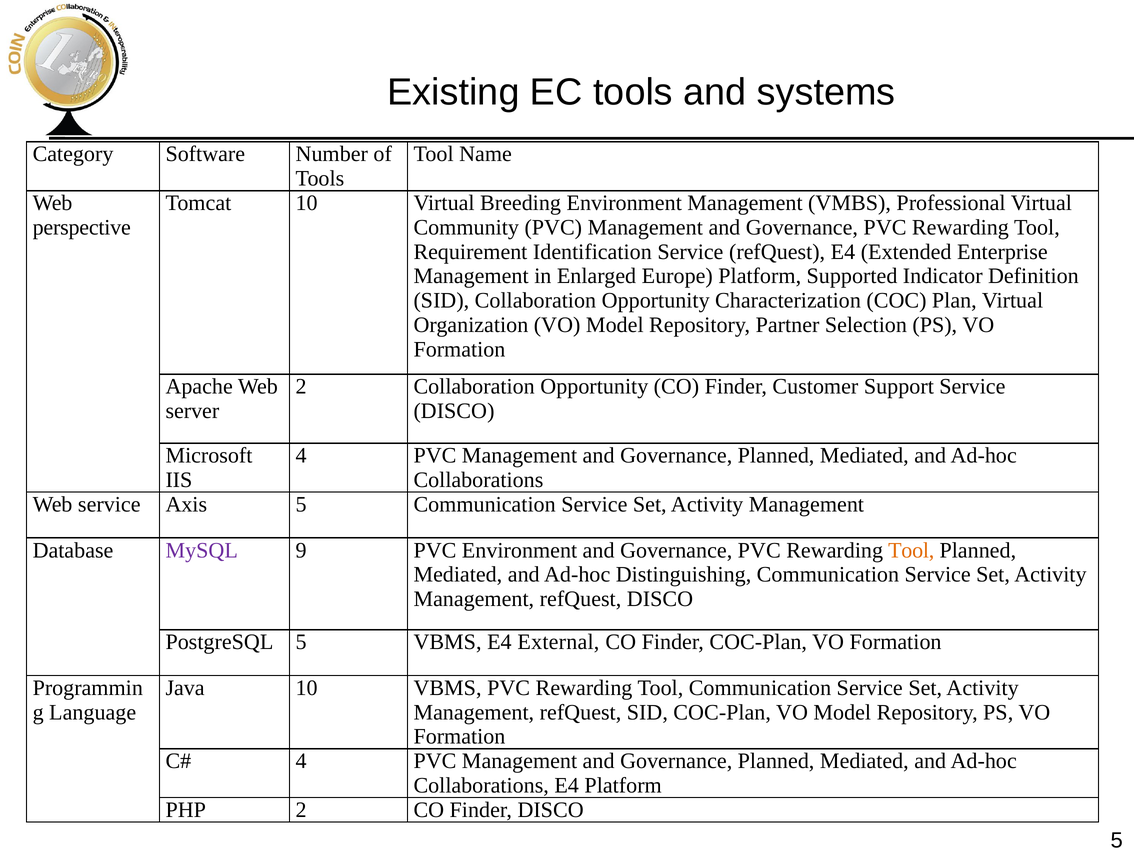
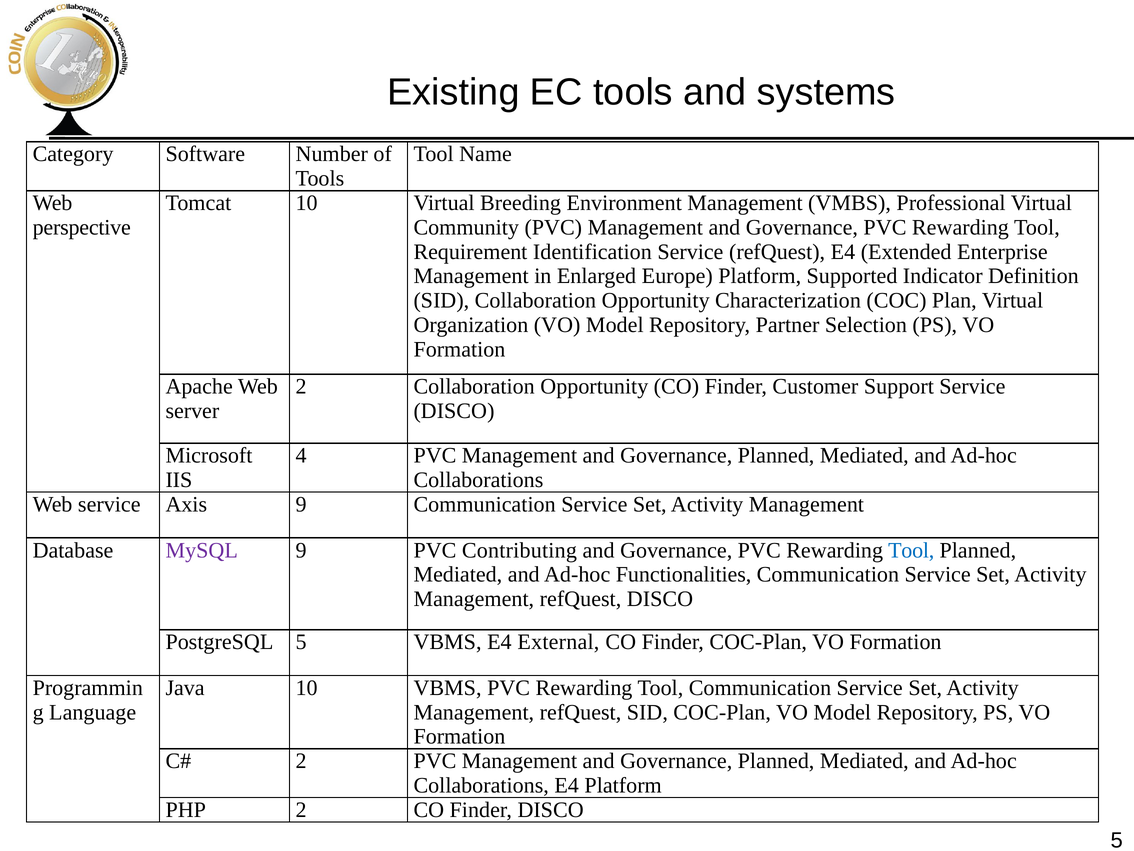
Axis 5: 5 -> 9
PVC Environment: Environment -> Contributing
Tool at (911, 550) colour: orange -> blue
Distinguishing: Distinguishing -> Functionalities
4 at (301, 761): 4 -> 2
